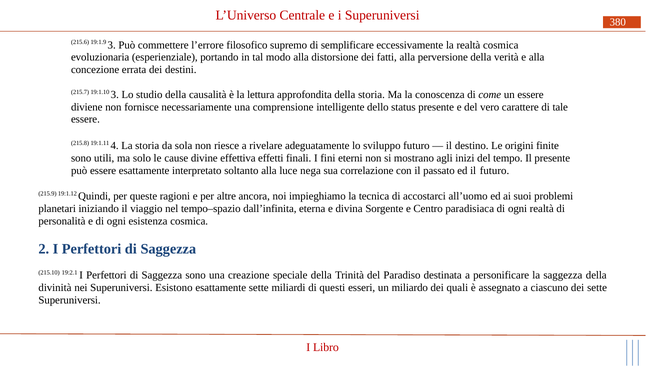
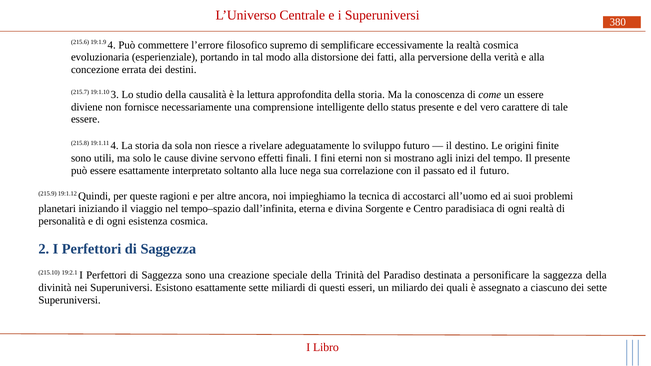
19:1.9 3: 3 -> 4
effettiva: effettiva -> servono
